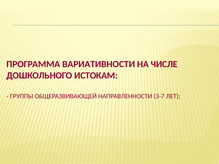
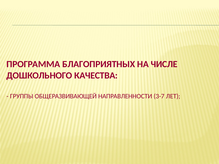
ВАРИАТИВНОСТИ: ВАРИАТИВНОСТИ -> БЛАГОПРИЯТНЫХ
ИСТОКАМ: ИСТОКАМ -> КАЧЕСТВА
